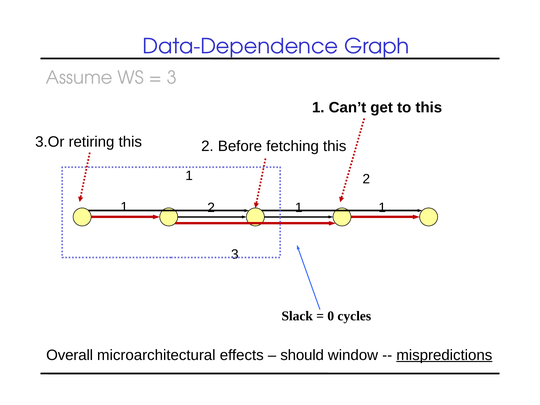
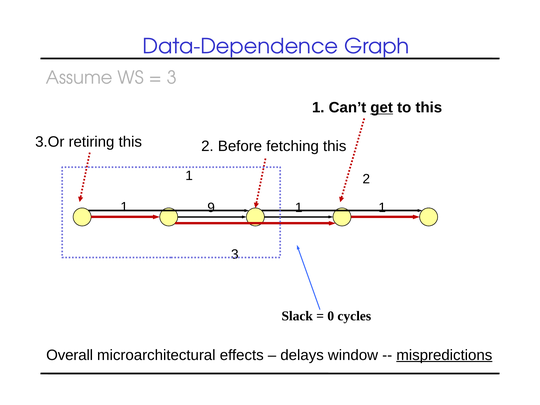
get underline: none -> present
2 at (211, 208): 2 -> 9
should: should -> delays
